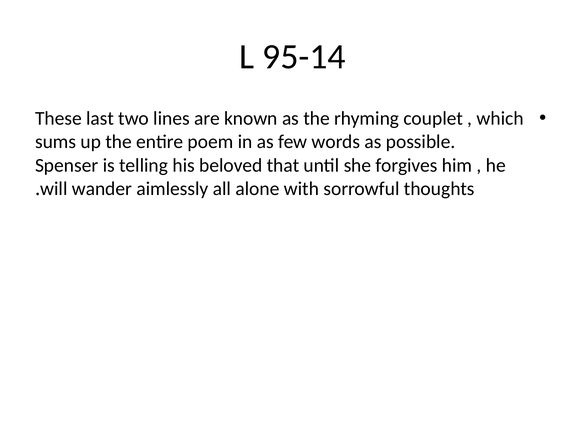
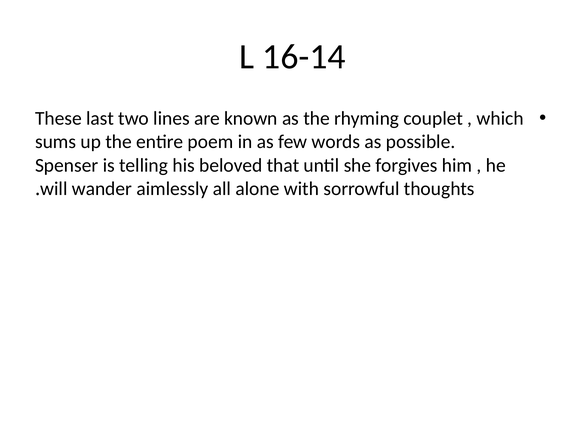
95-14: 95-14 -> 16-14
